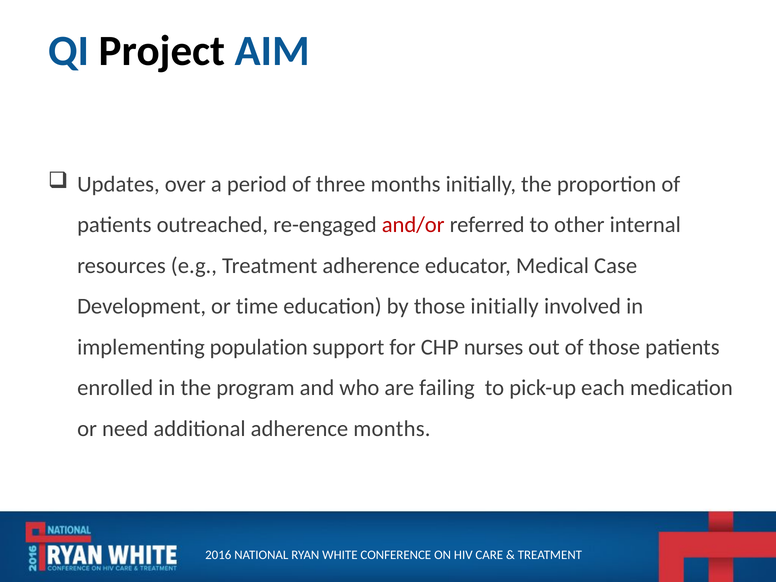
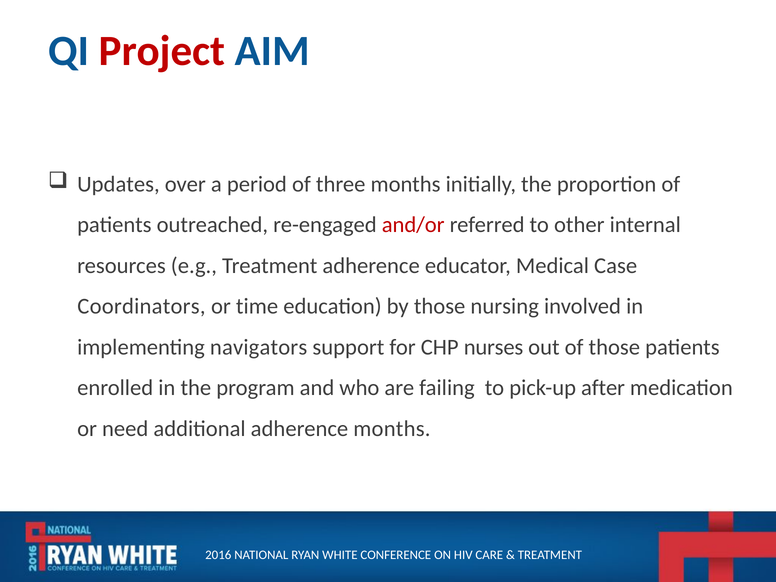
Project colour: black -> red
Development: Development -> Coordinators
those initially: initially -> nursing
population: population -> navigators
each: each -> after
